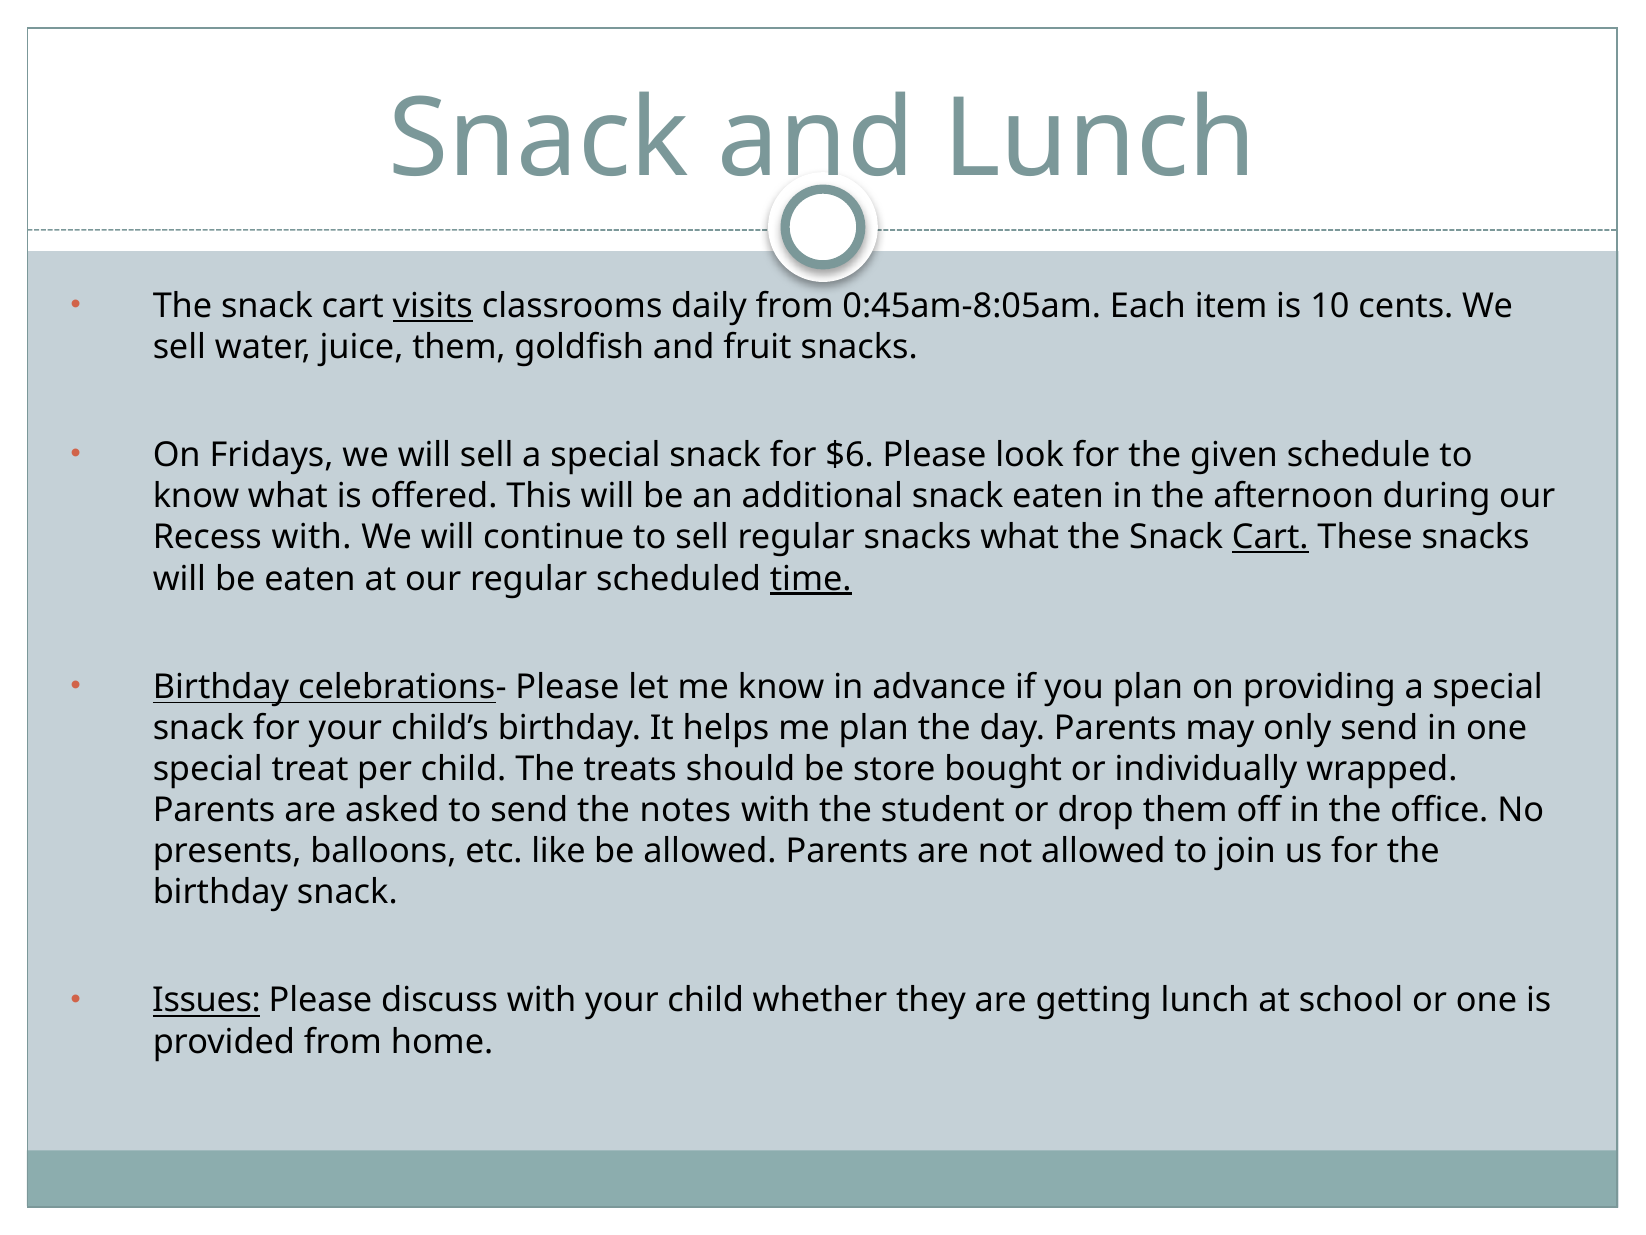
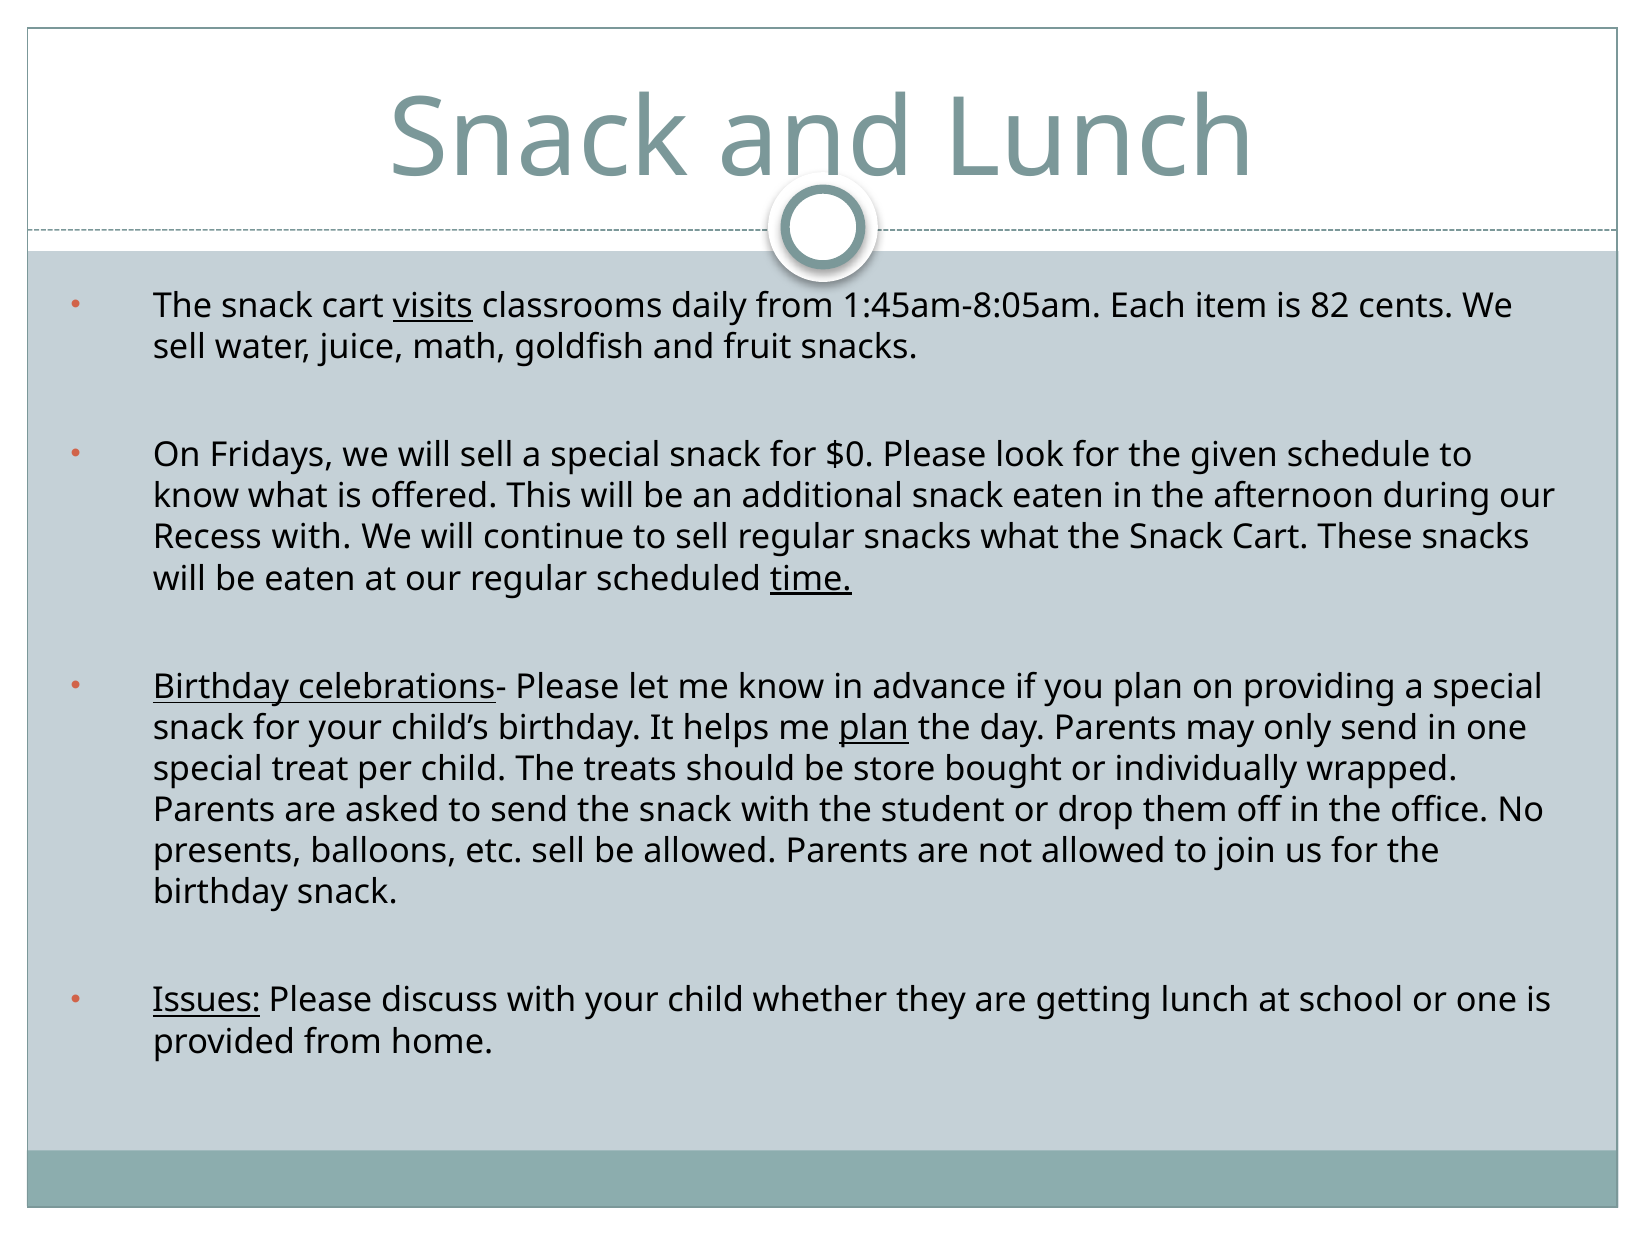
0:45am-8:05am: 0:45am-8:05am -> 1:45am-8:05am
10: 10 -> 82
juice them: them -> math
$6: $6 -> $0
Cart at (1270, 537) underline: present -> none
plan at (874, 728) underline: none -> present
send the notes: notes -> snack
etc like: like -> sell
